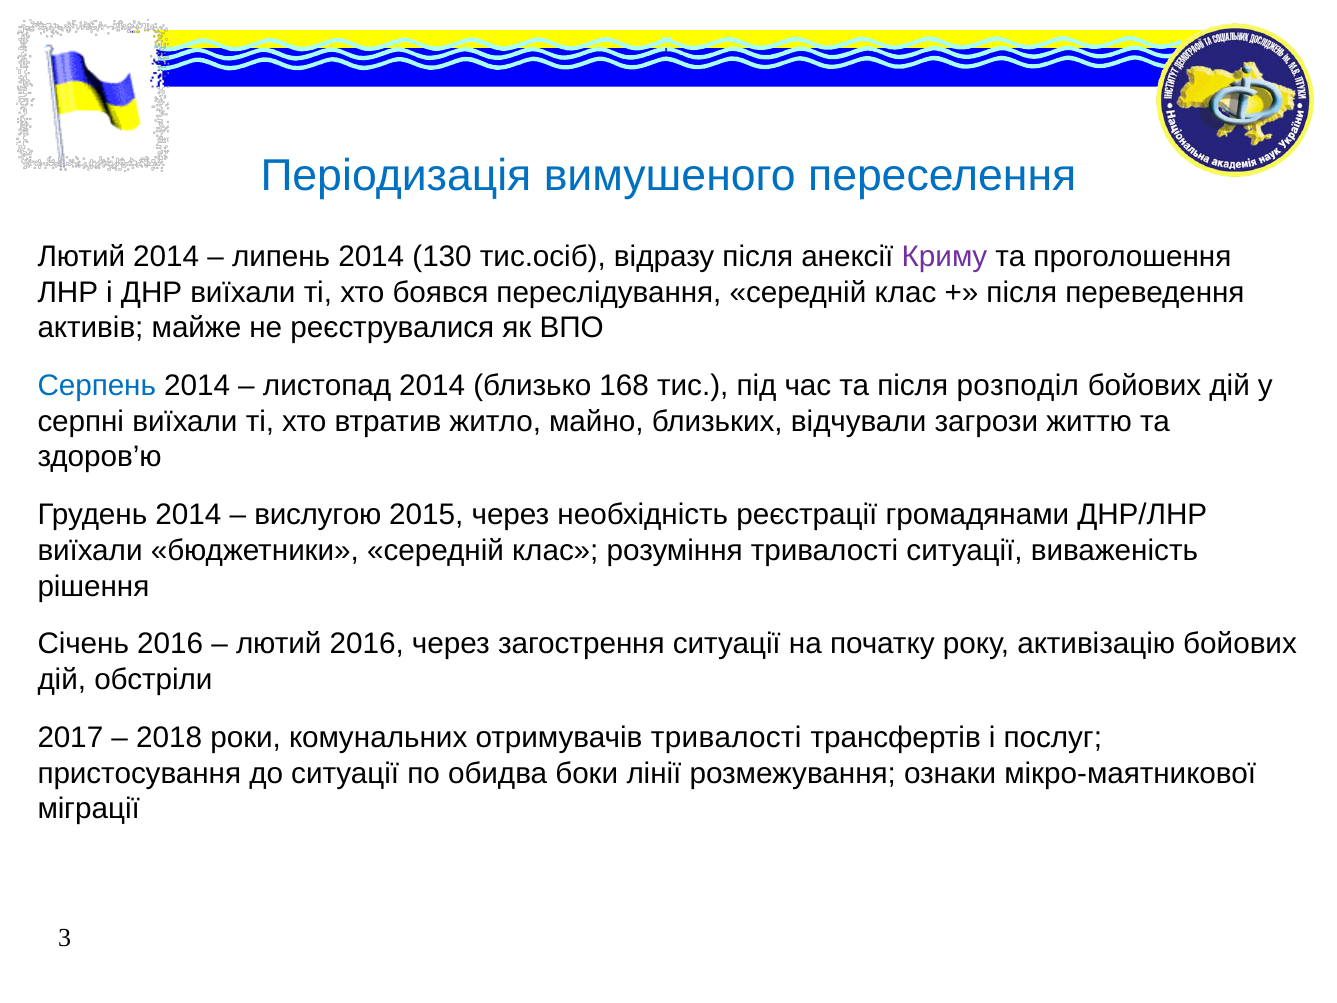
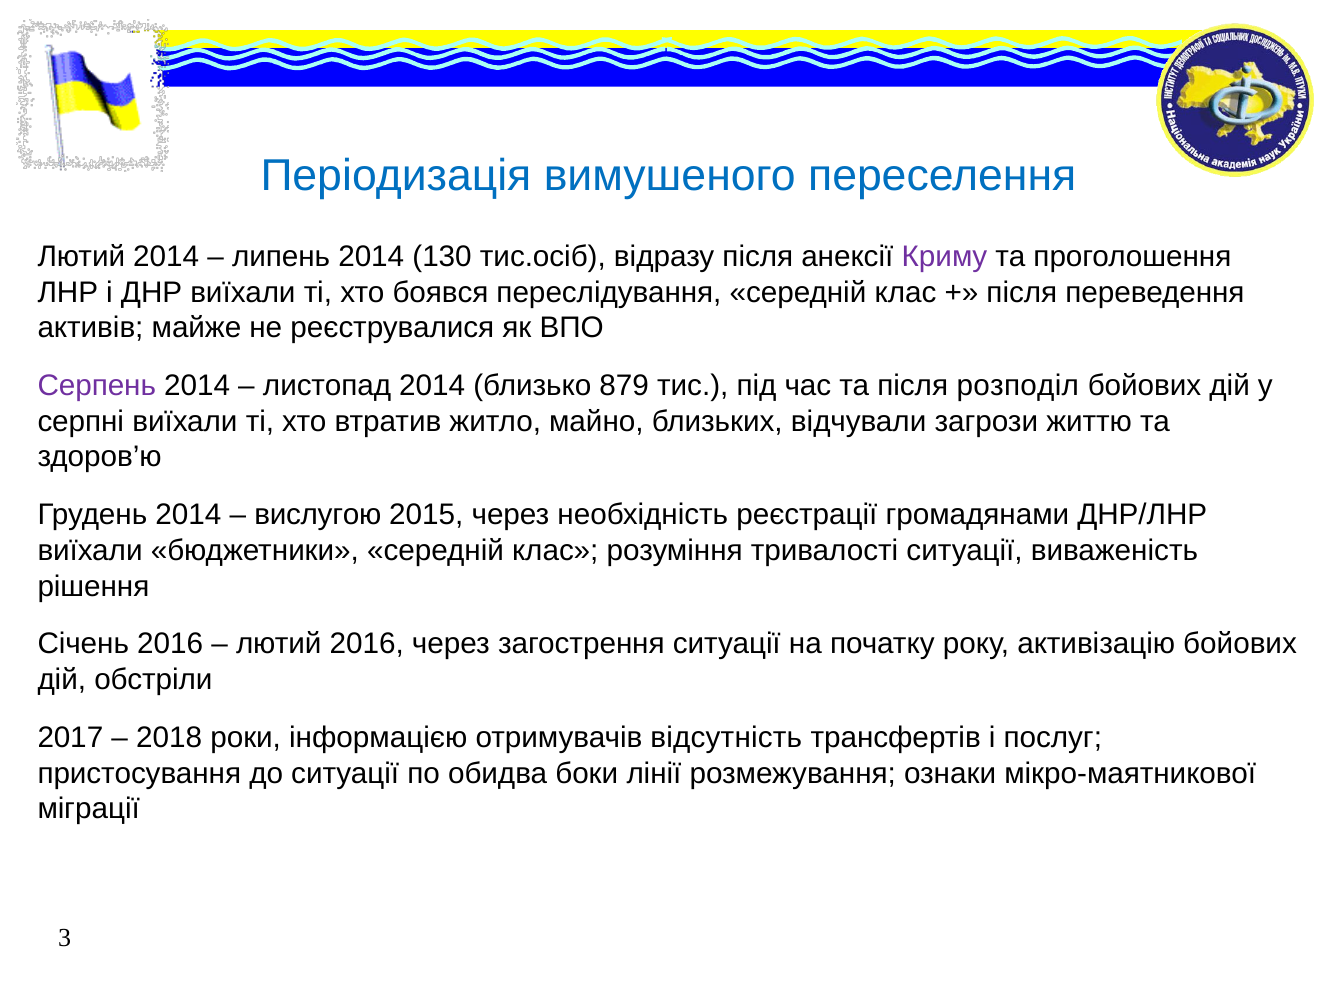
Серпень colour: blue -> purple
168: 168 -> 879
комунальних: комунальних -> інформацією
отримувачів тривалості: тривалості -> відсутність
